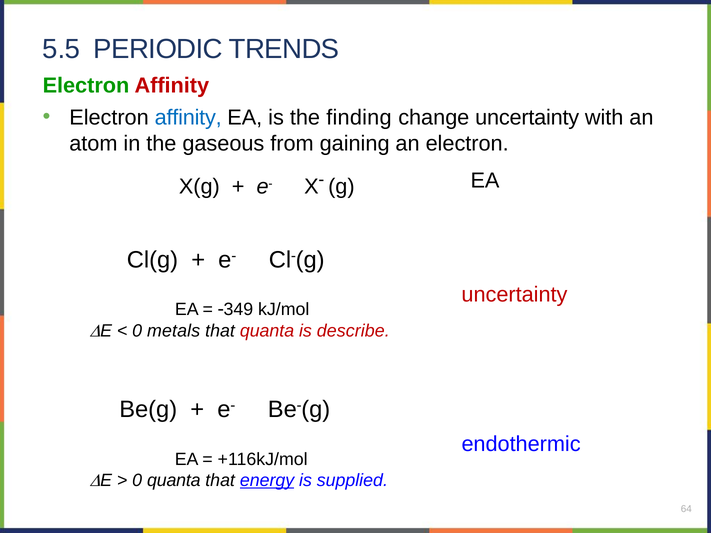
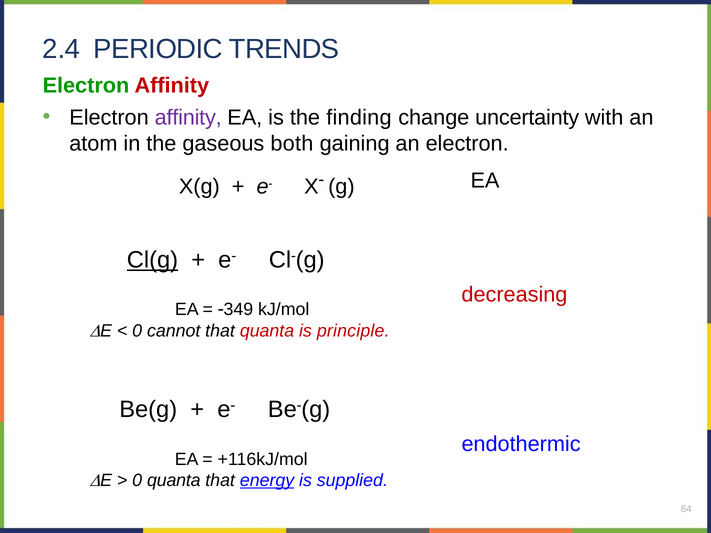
5.5: 5.5 -> 2.4
affinity at (188, 117) colour: blue -> purple
from: from -> both
Cl(g underline: none -> present
uncertainty at (514, 295): uncertainty -> decreasing
metals: metals -> cannot
describe: describe -> principle
